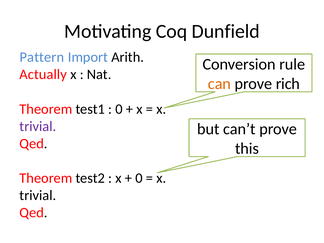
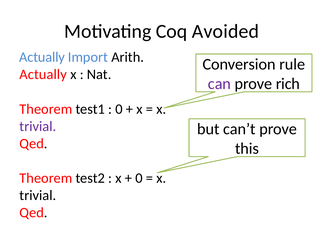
Dunfield: Dunfield -> Avoided
Pattern at (42, 57): Pattern -> Actually
can colour: orange -> purple
